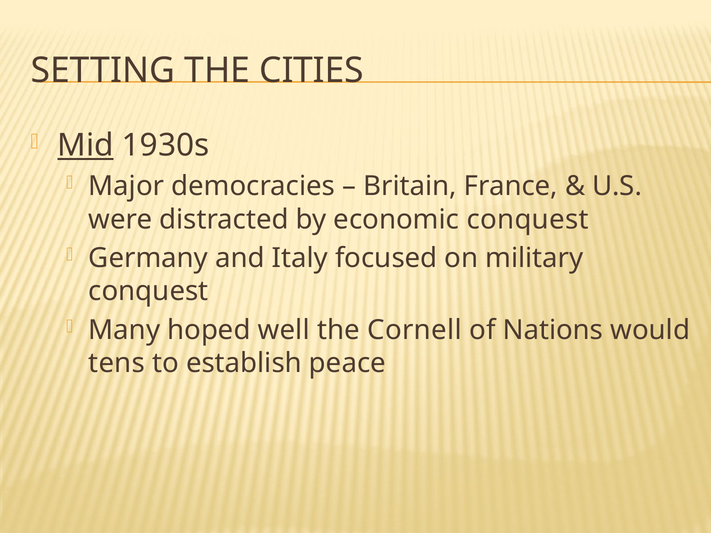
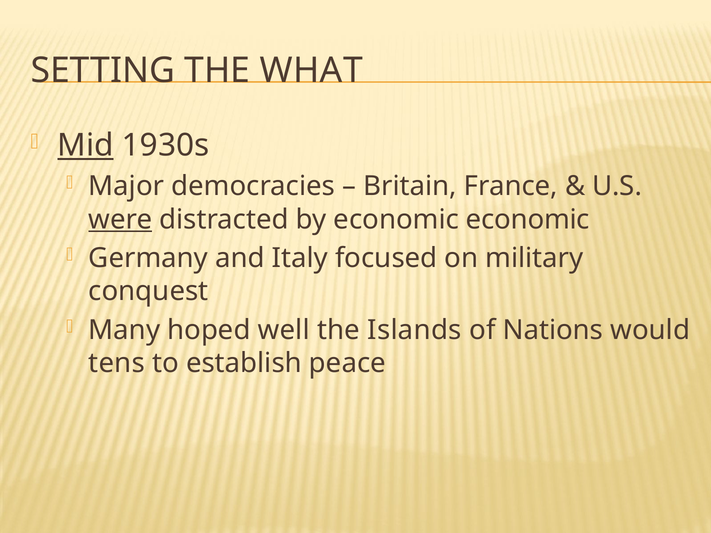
CITIES: CITIES -> WHAT
were underline: none -> present
economic conquest: conquest -> economic
Cornell: Cornell -> Islands
